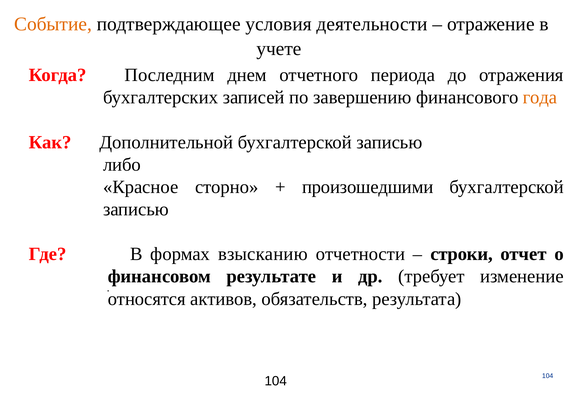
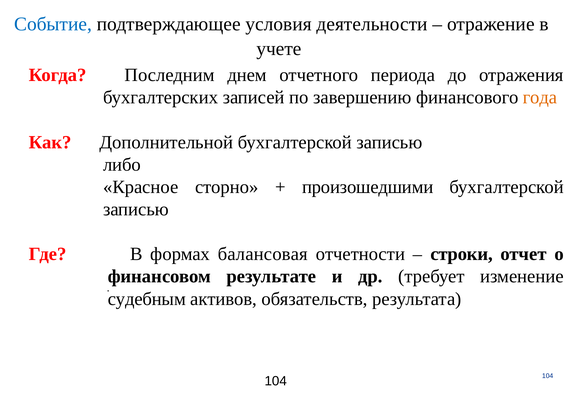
Событие colour: orange -> blue
взысканию: взысканию -> балансовая
относятся: относятся -> судебным
